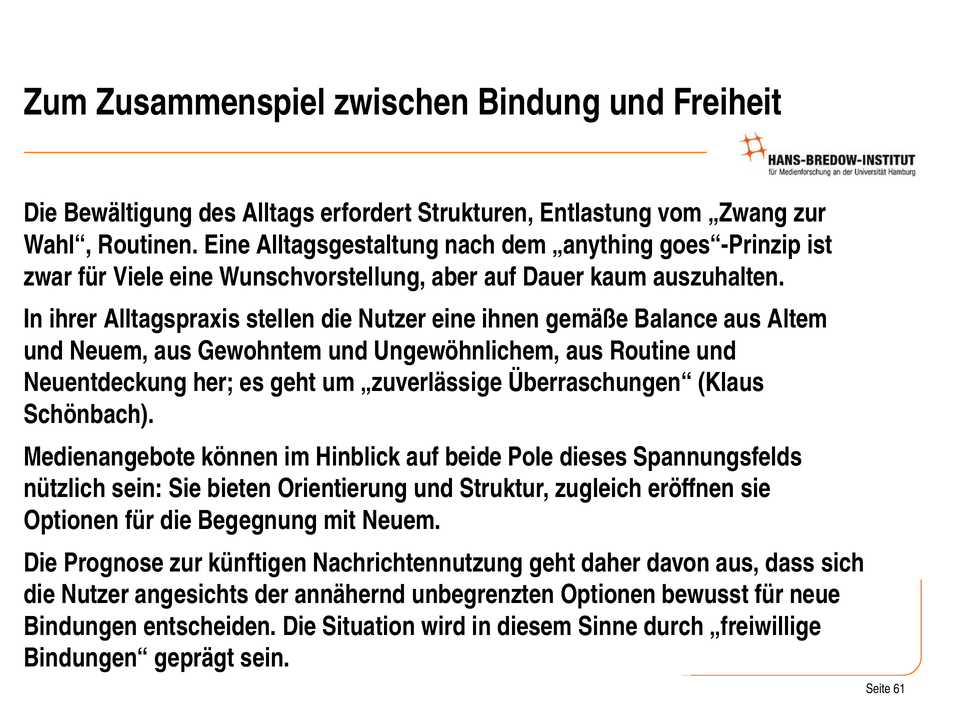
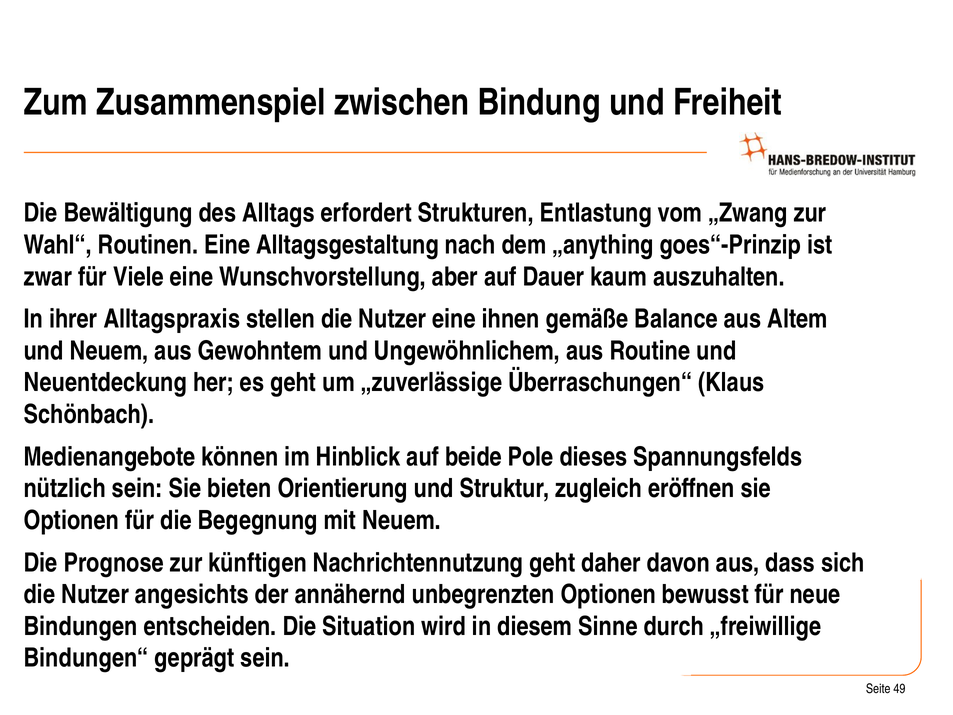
61: 61 -> 49
